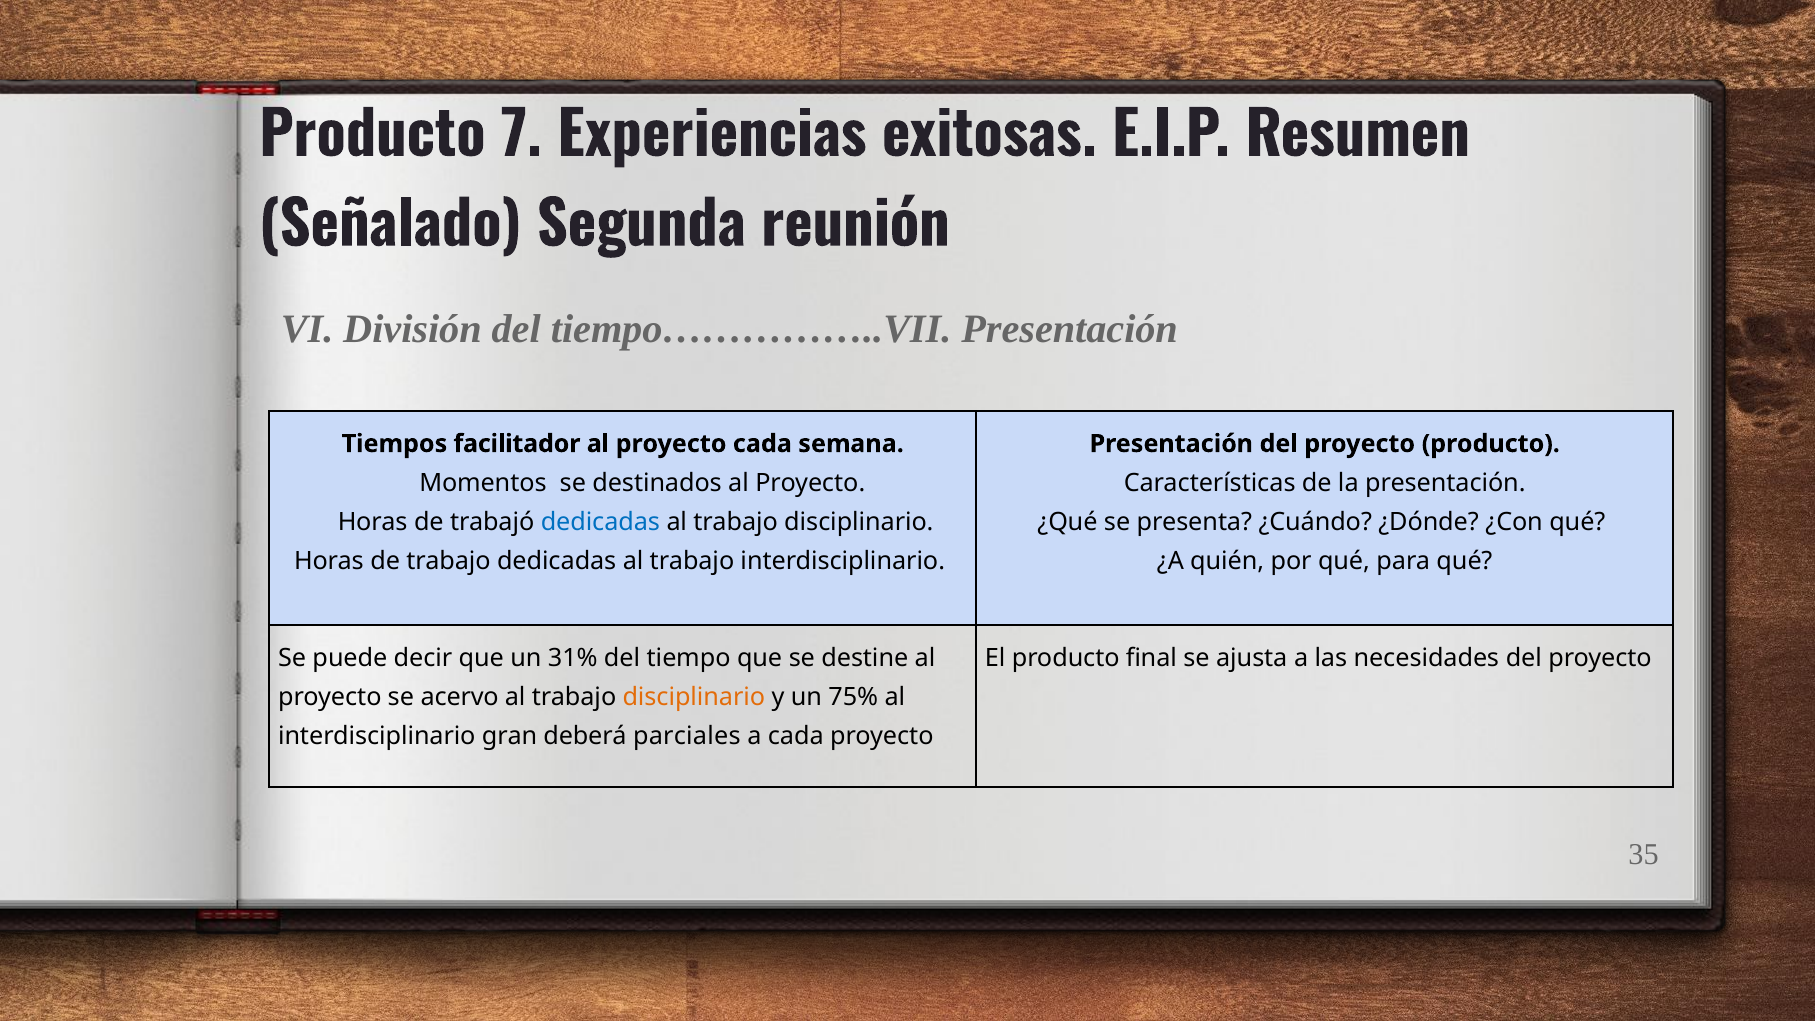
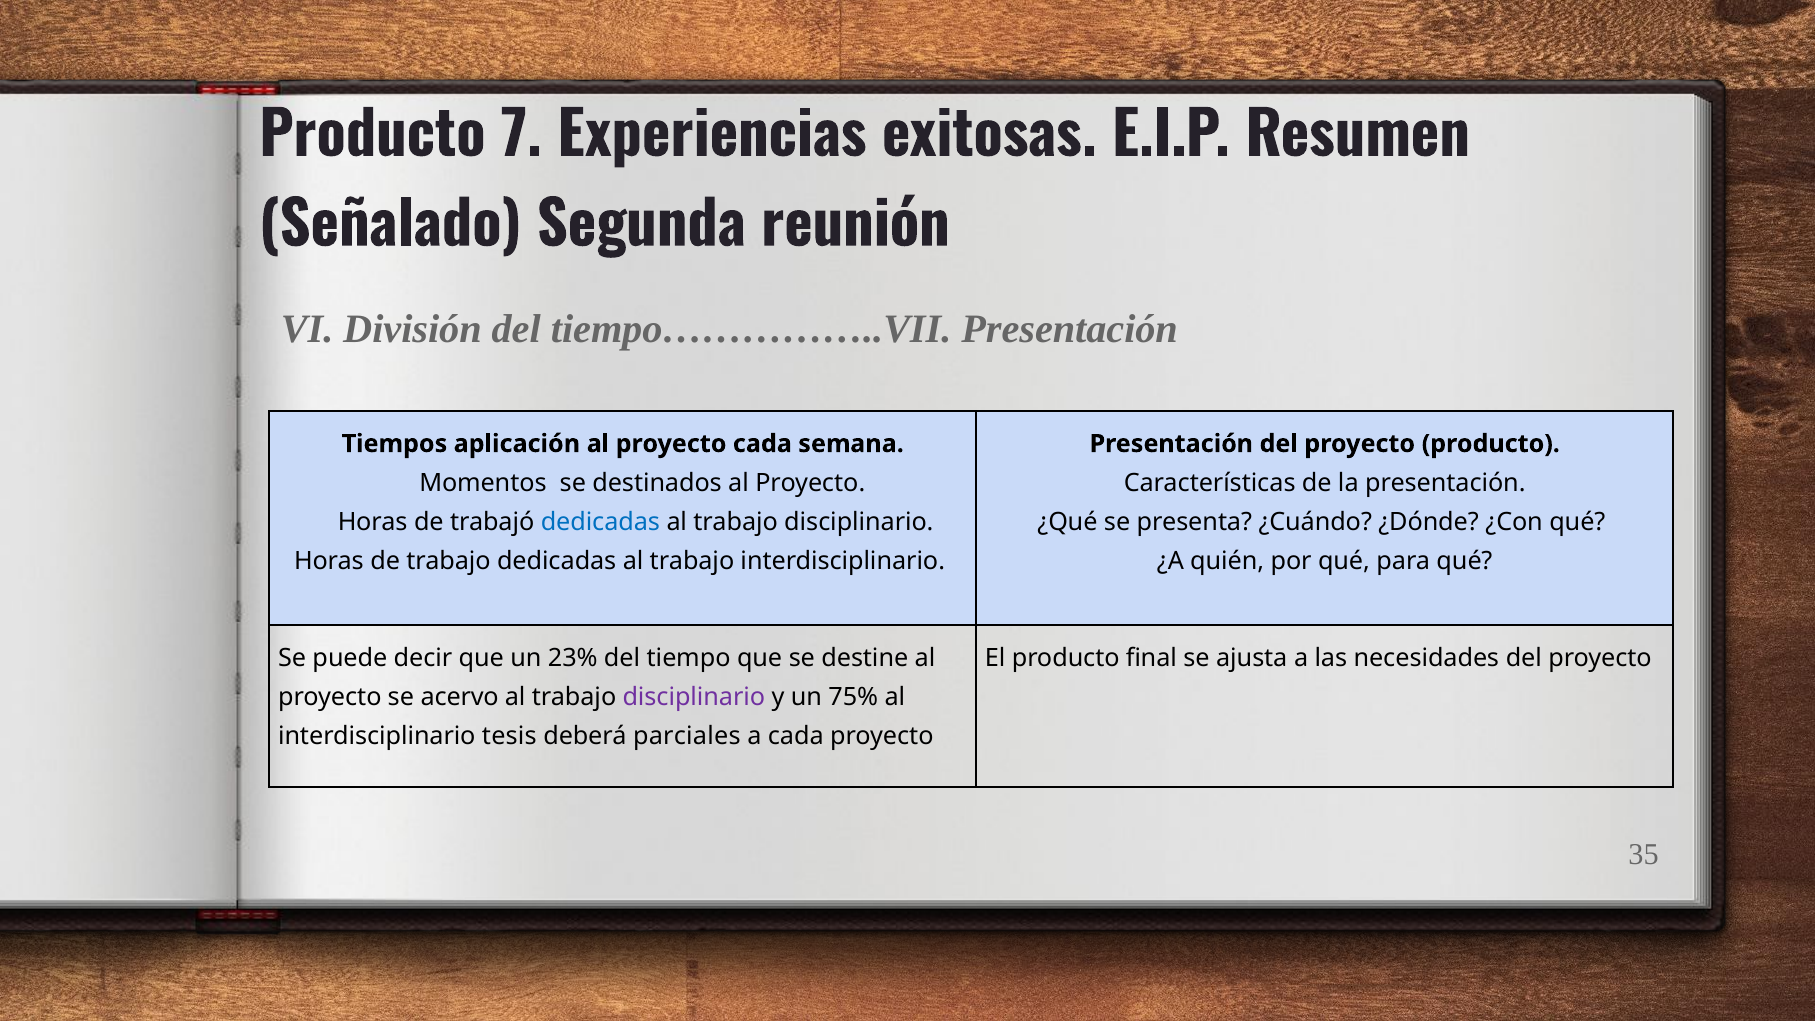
facilitador: facilitador -> aplicación
31%: 31% -> 23%
disciplinario at (694, 697) colour: orange -> purple
gran: gran -> tesis
